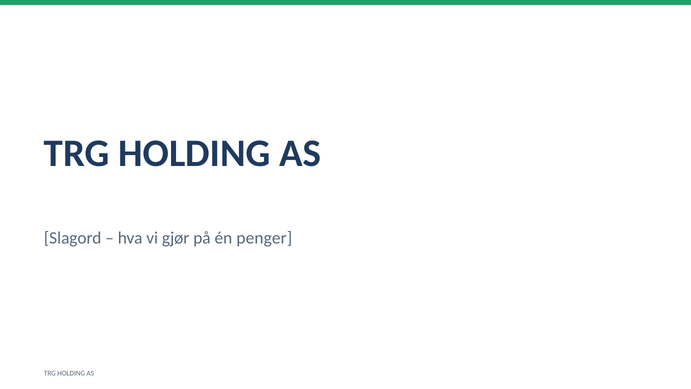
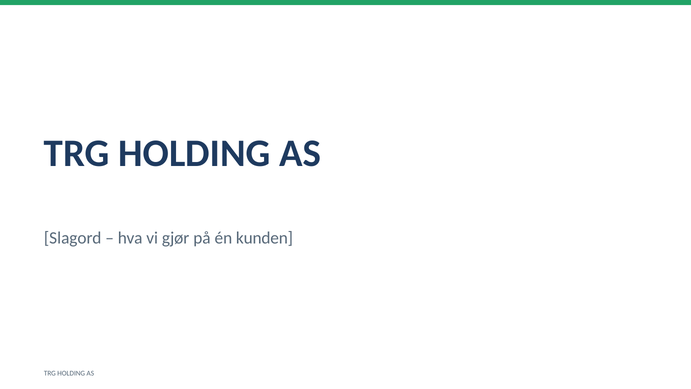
penger: penger -> kunden
